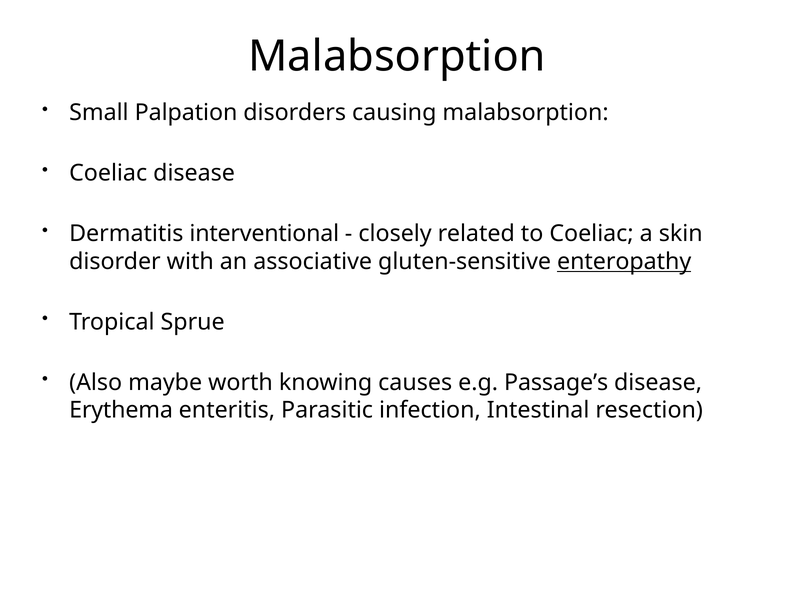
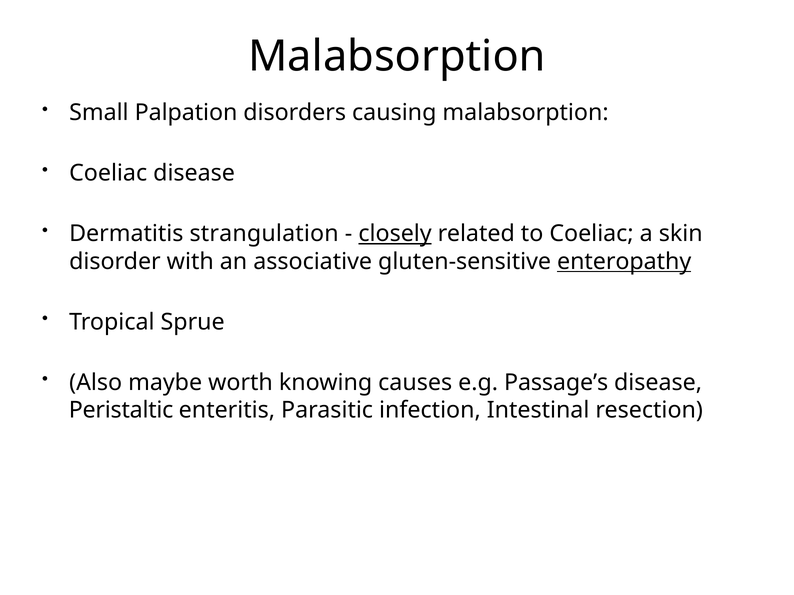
interventional: interventional -> strangulation
closely underline: none -> present
Erythema: Erythema -> Peristaltic
